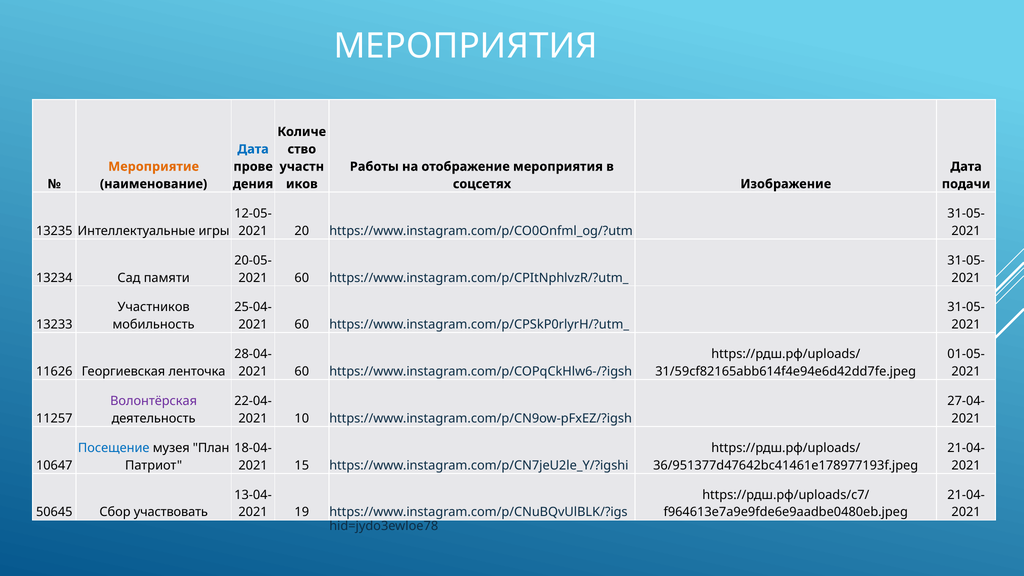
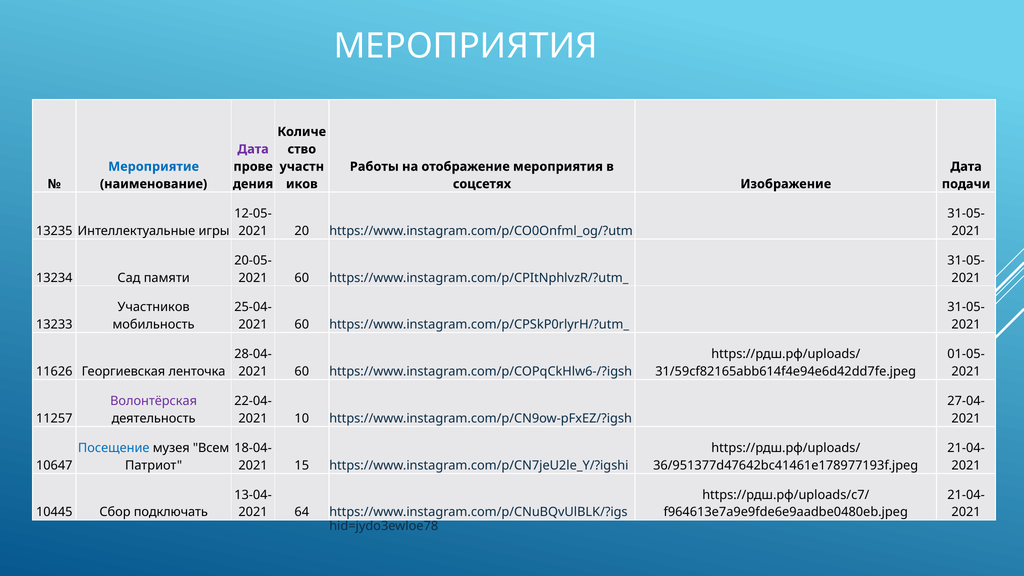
Дата at (253, 149) colour: blue -> purple
Мероприятие colour: orange -> blue
План: План -> Всем
50645: 50645 -> 10445
участвовать: участвовать -> подключать
19: 19 -> 64
